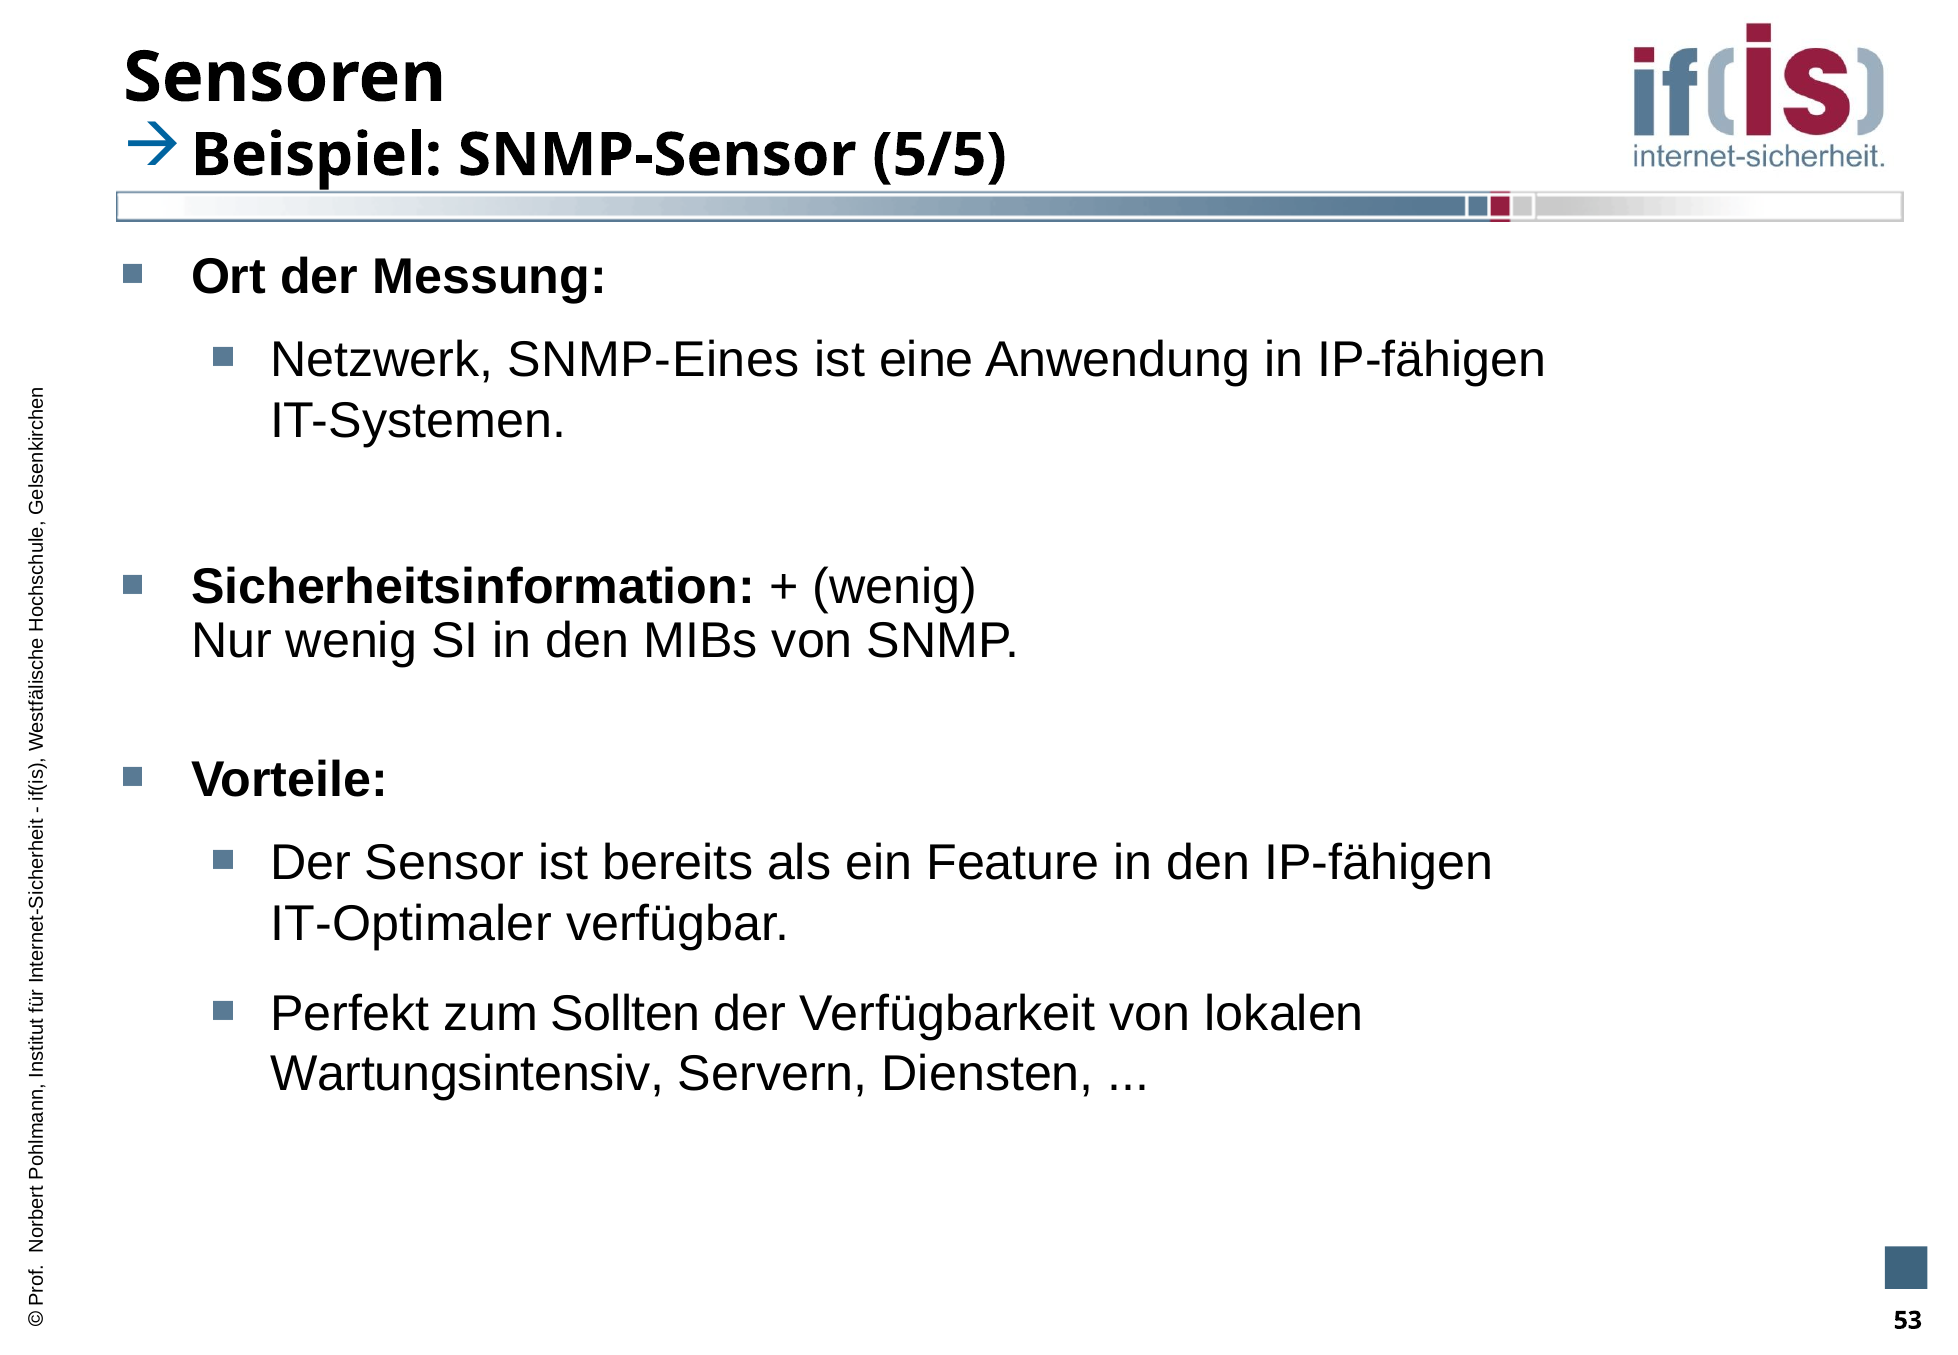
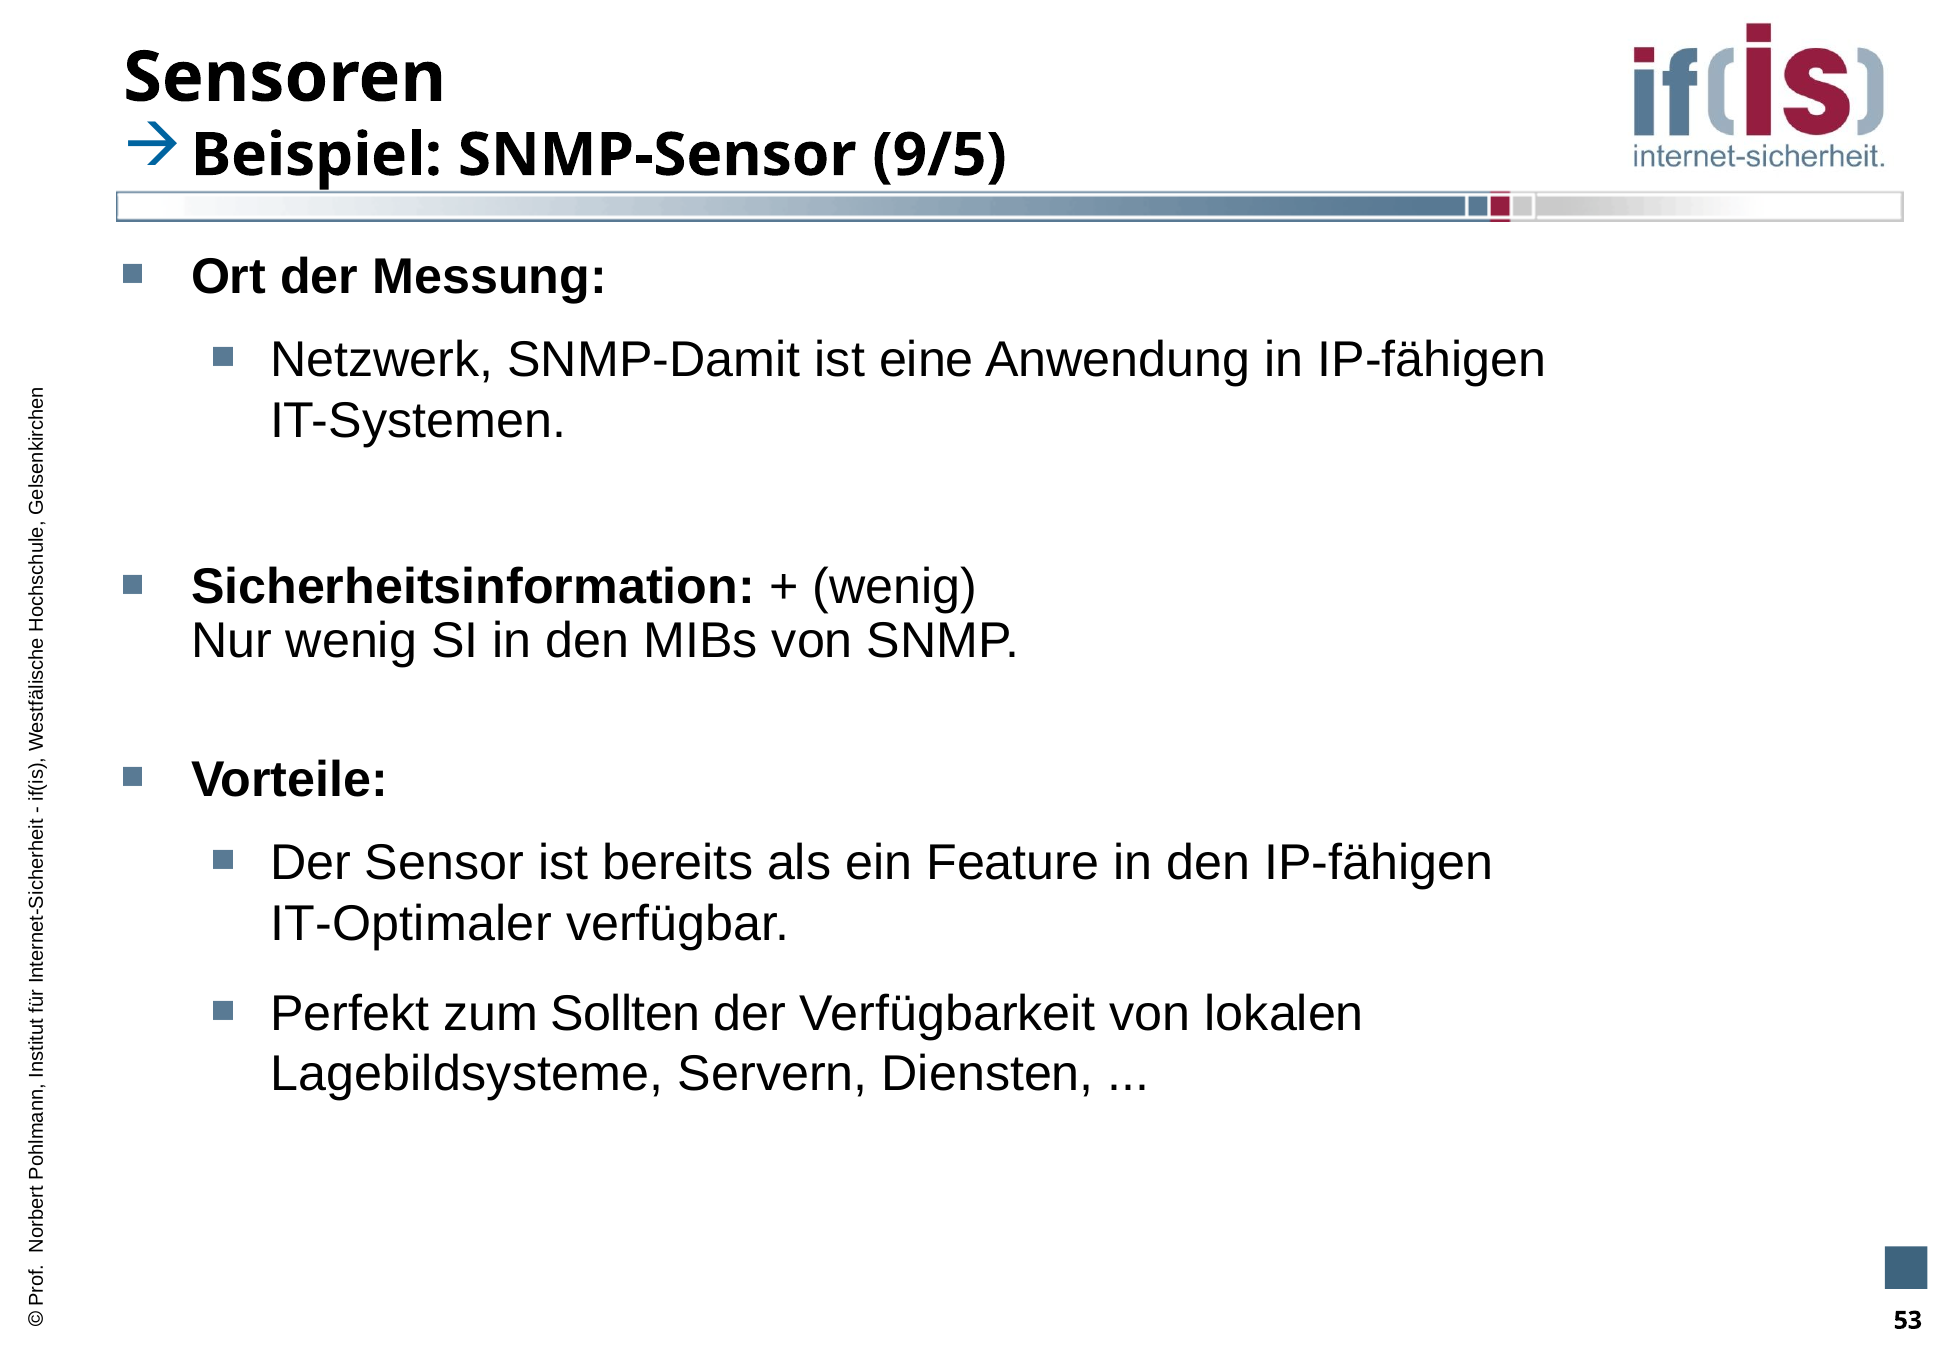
5/5: 5/5 -> 9/5
SNMP-Eines: SNMP-Eines -> SNMP-Damit
Wartungsintensiv: Wartungsintensiv -> Lagebildsysteme
